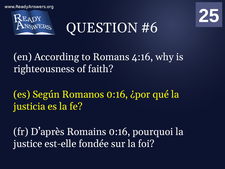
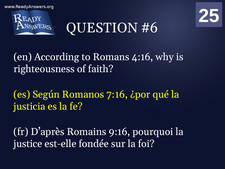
Romanos 0:16: 0:16 -> 7:16
Romains 0:16: 0:16 -> 9:16
